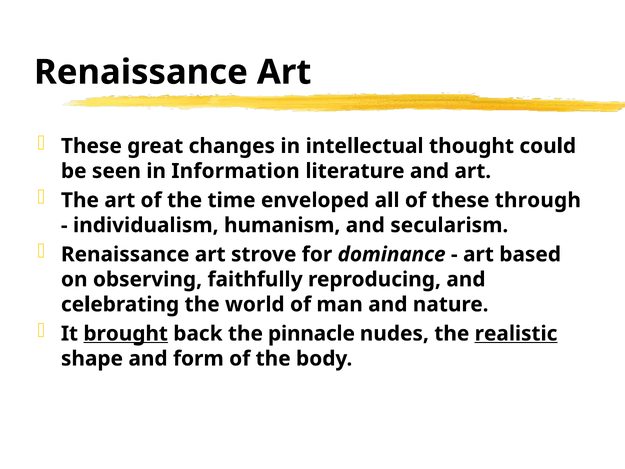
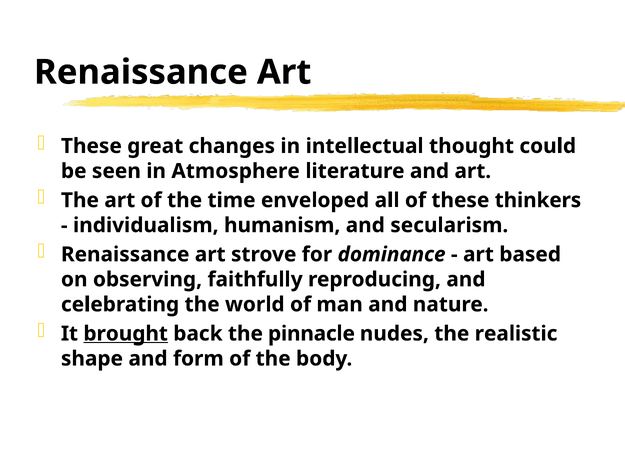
Information: Information -> Atmosphere
through: through -> thinkers
realistic underline: present -> none
